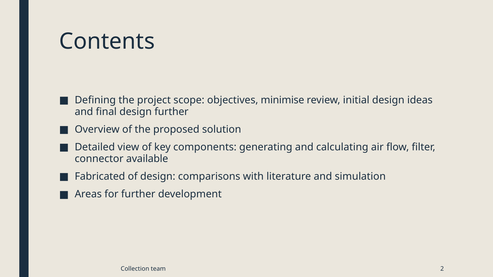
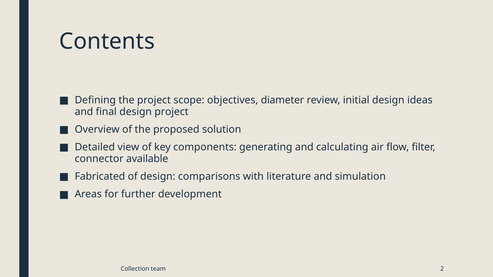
minimise: minimise -> diameter
design further: further -> project
